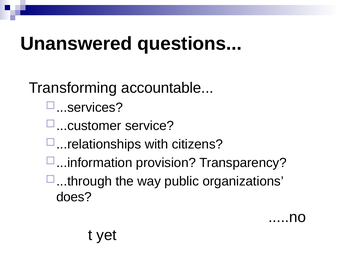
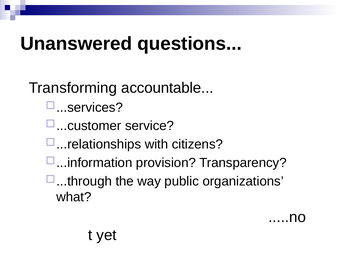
does: does -> what
